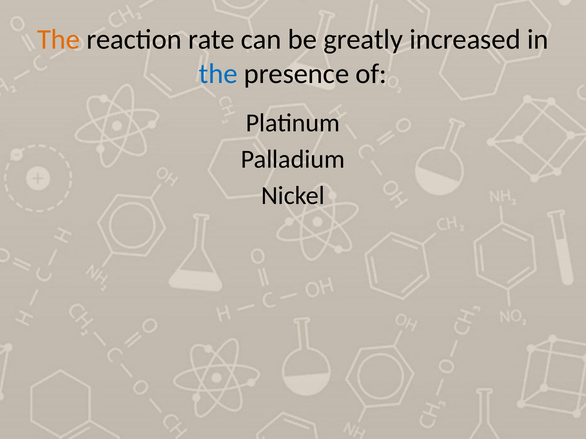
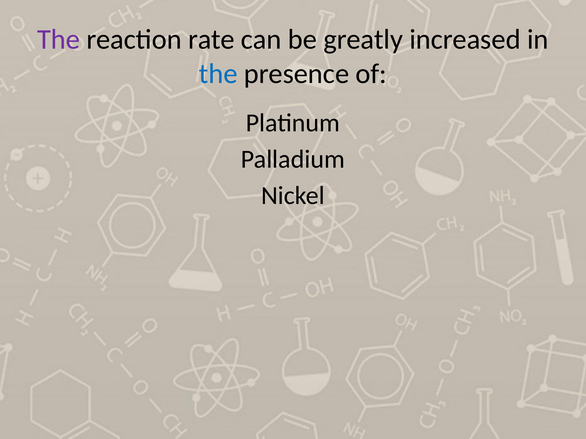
The at (59, 40) colour: orange -> purple
